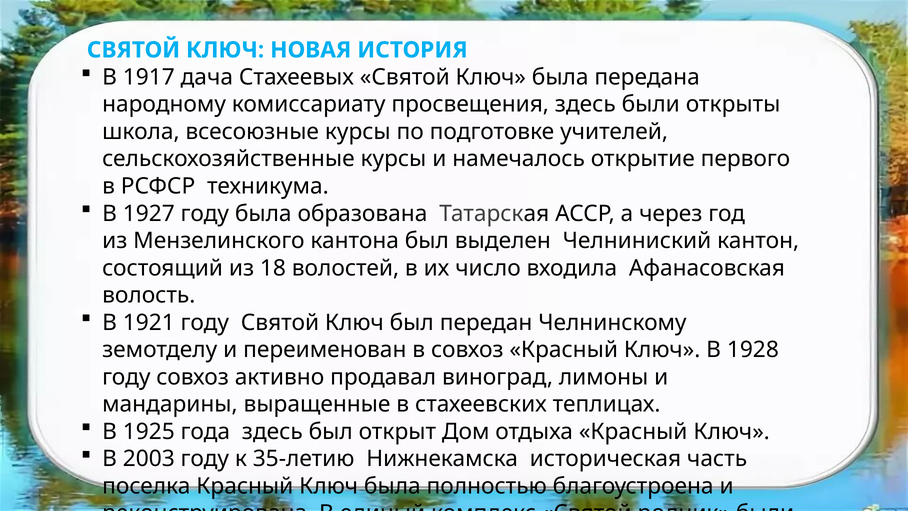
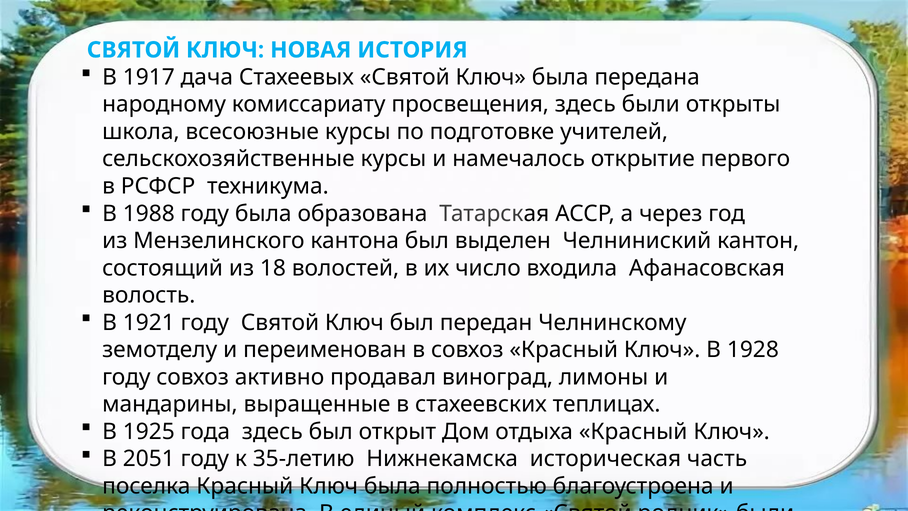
1927: 1927 -> 1988
2003: 2003 -> 2051
